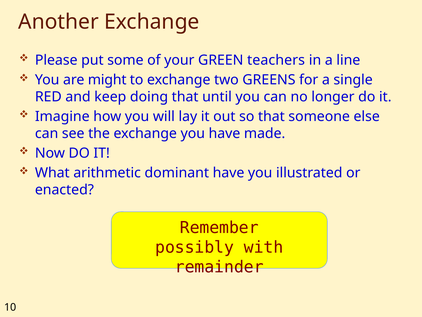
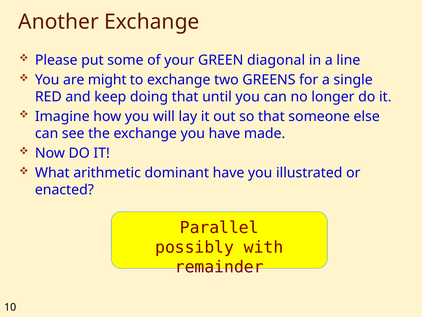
teachers: teachers -> diagonal
Remember: Remember -> Parallel
